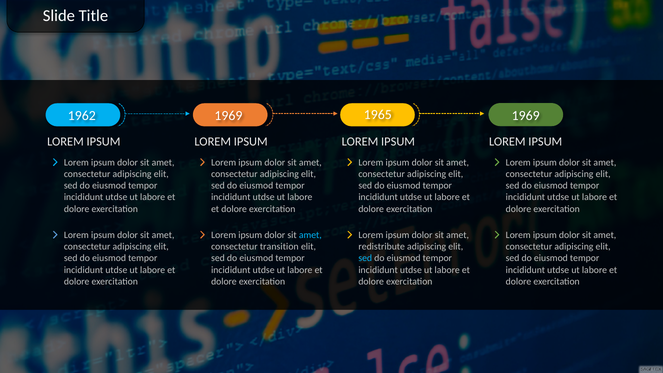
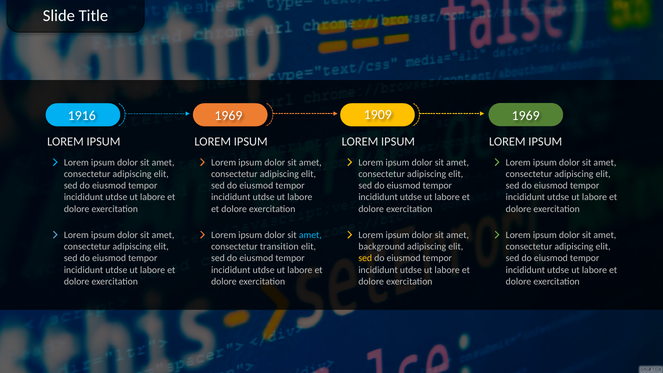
1962: 1962 -> 1916
1965: 1965 -> 1909
redistribute: redistribute -> background
sed at (365, 258) colour: light blue -> yellow
